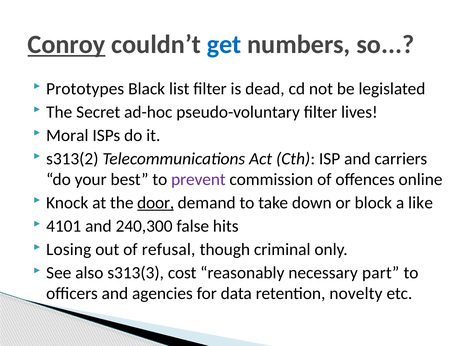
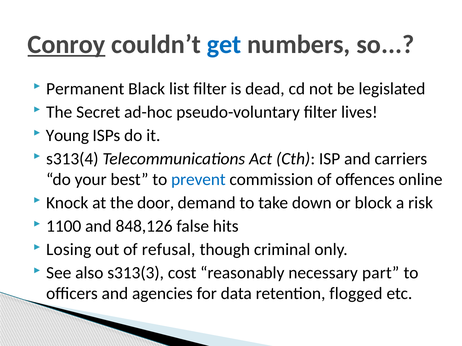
Prototypes: Prototypes -> Permanent
Moral: Moral -> Young
s313(2: s313(2 -> s313(4
prevent colour: purple -> blue
door underline: present -> none
like: like -> risk
4101: 4101 -> 1100
240,300: 240,300 -> 848,126
novelty: novelty -> flogged
